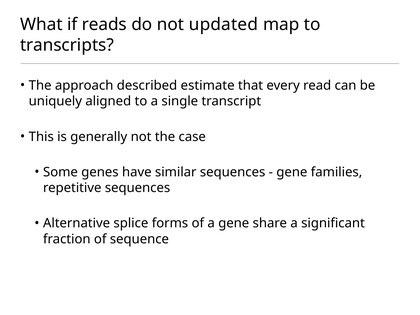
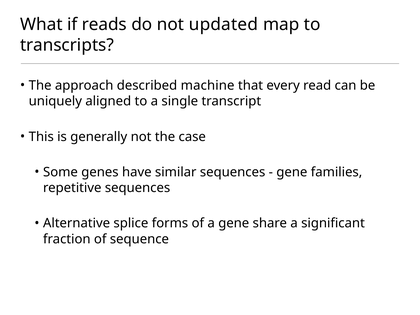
estimate: estimate -> machine
